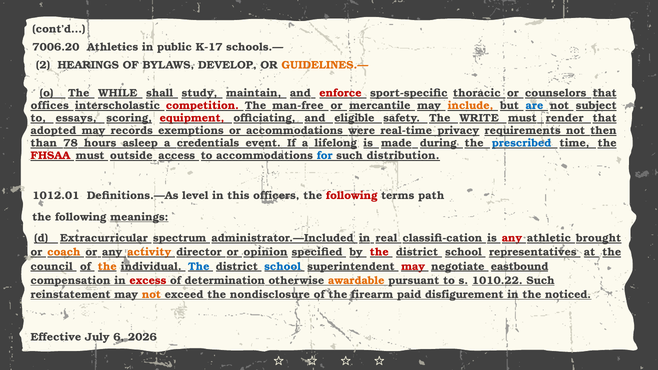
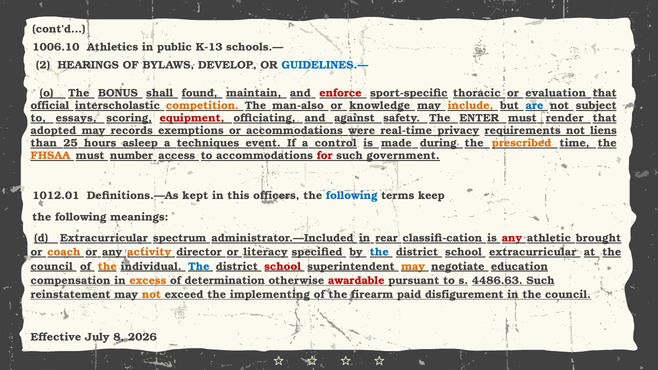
7006.20: 7006.20 -> 1006.10
K-17: K-17 -> K-13
GUIDELINES.— colour: orange -> blue
WHILE: WHILE -> BONUS
study: study -> found
counselors: counselors -> evaluation
offices: offices -> official
competition colour: red -> orange
man-free: man-free -> man-also
mercantile: mercantile -> knowledge
eligible: eligible -> against
WRITE: WRITE -> ENTER
then: then -> liens
78: 78 -> 25
credentials: credentials -> techniques
lifelong: lifelong -> control
prescribed colour: blue -> orange
FHSAA colour: red -> orange
outside: outside -> number
for colour: blue -> red
distribution: distribution -> government
level: level -> kept
following at (352, 196) colour: red -> blue
path: path -> keep
meanings underline: present -> none
real: real -> rear
opinion: opinion -> literacy
the at (379, 252) colour: red -> blue
school representatives: representatives -> extracurricular
school at (283, 267) colour: blue -> red
may at (413, 267) colour: red -> orange
eastbound: eastbound -> education
excess colour: red -> orange
awardable colour: orange -> red
1010.22: 1010.22 -> 4486.63
nondisclosure: nondisclosure -> implementing
in the noticed: noticed -> council
6: 6 -> 8
